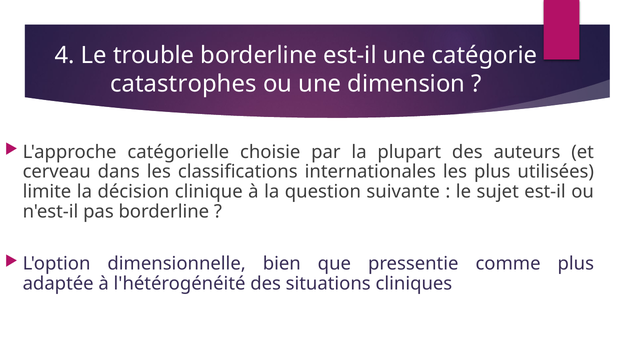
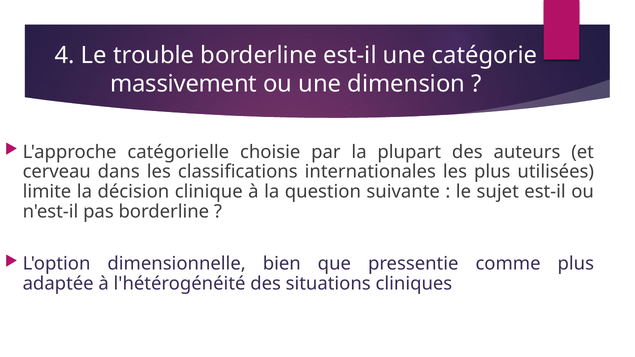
catastrophes: catastrophes -> massivement
